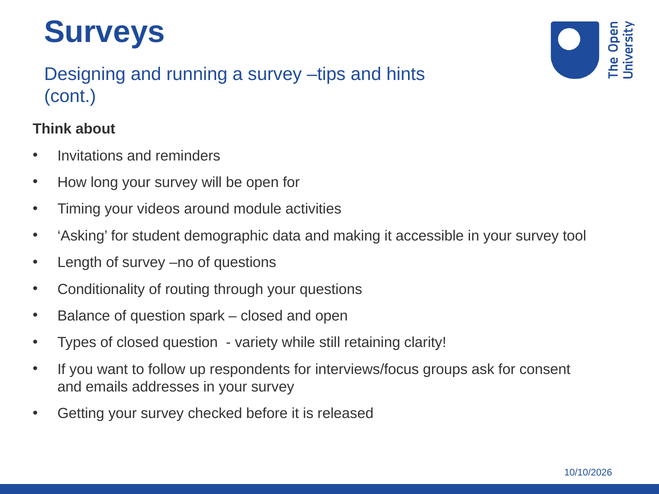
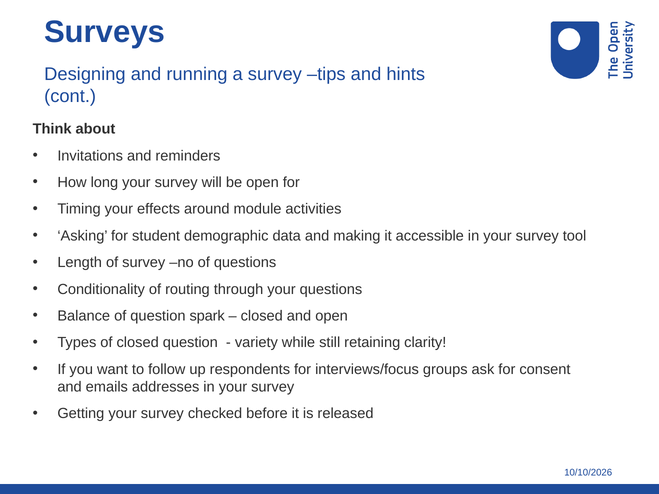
videos: videos -> effects
